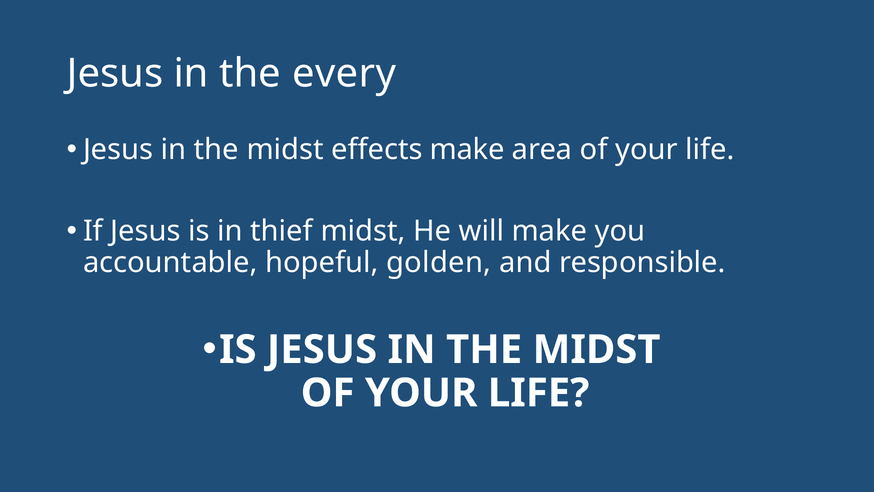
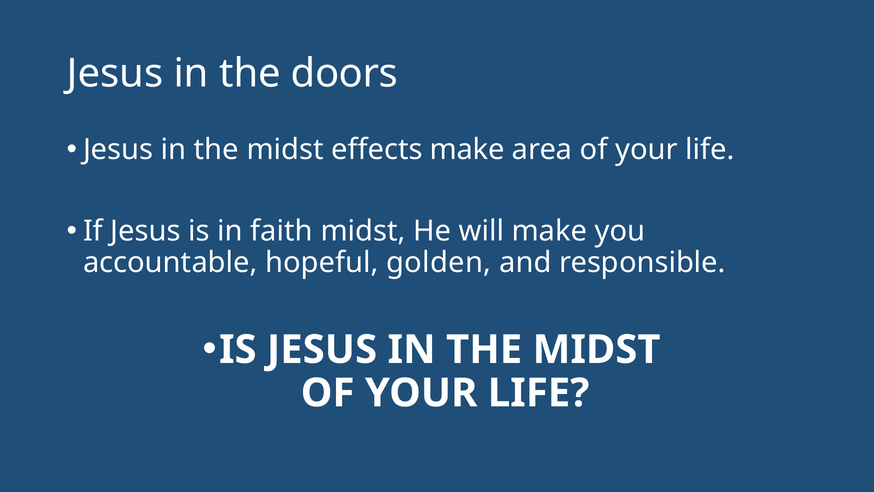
every: every -> doors
thief: thief -> faith
